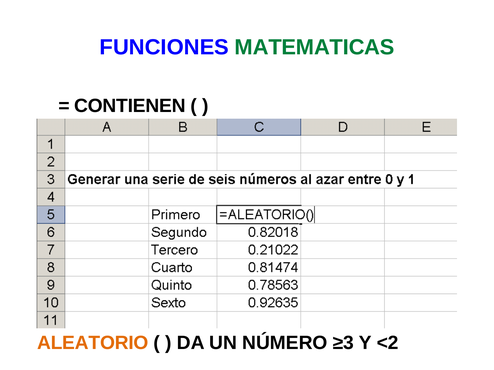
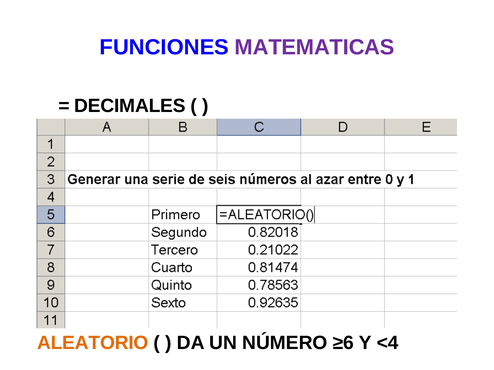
MATEMATICAS colour: green -> purple
CONTIENEN: CONTIENEN -> DECIMALES
≥3: ≥3 -> ≥6
<2: <2 -> <4
